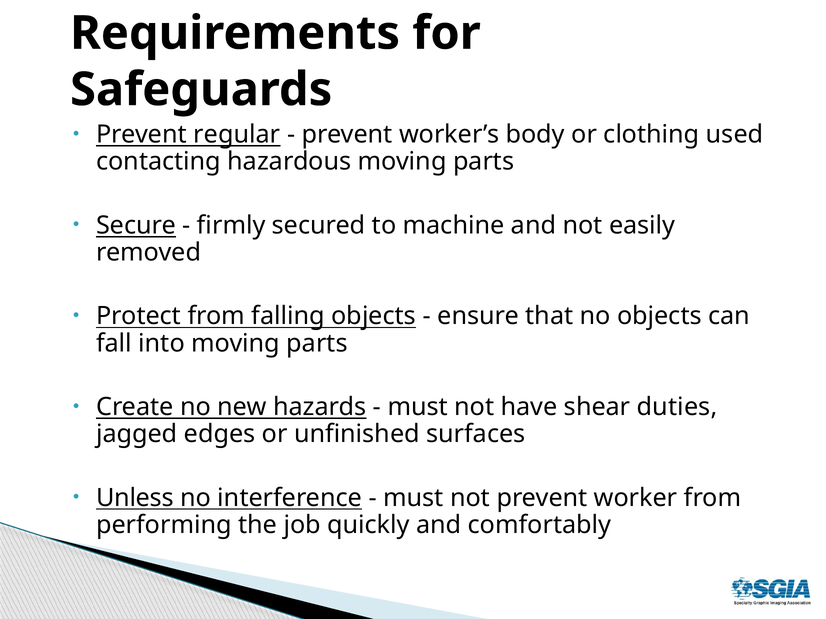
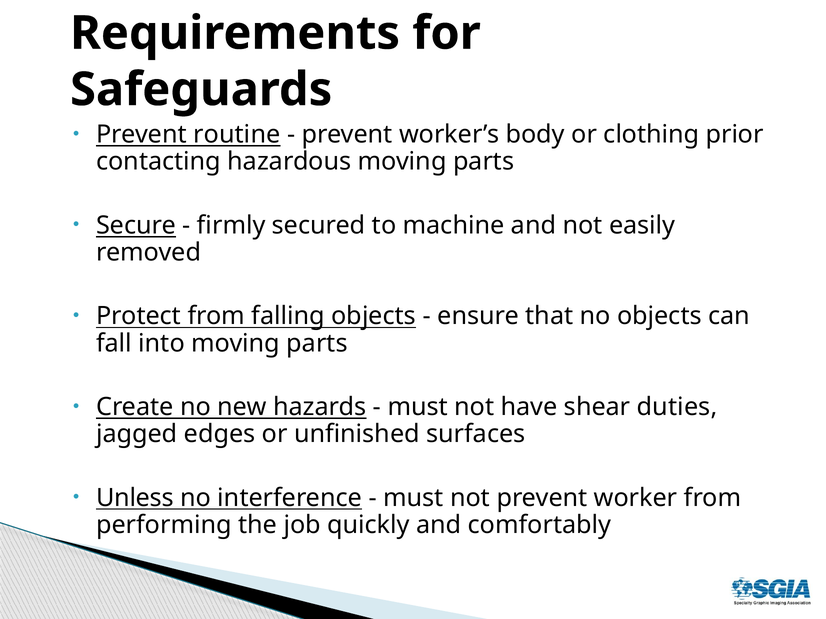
regular: regular -> routine
used: used -> prior
